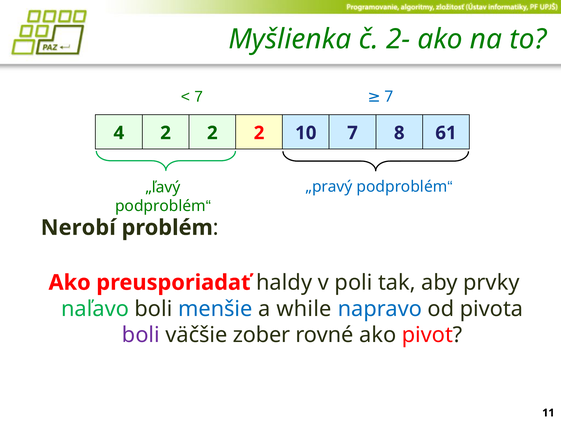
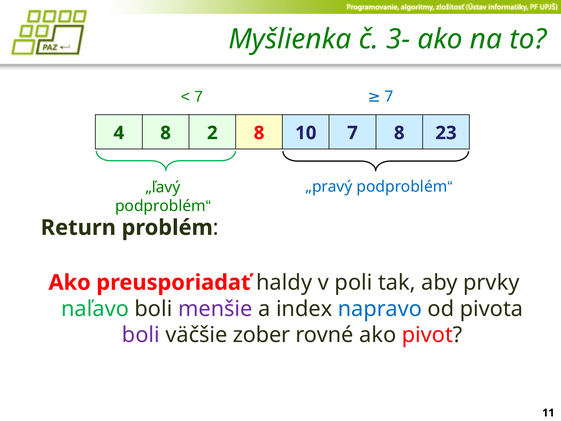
2-: 2- -> 3-
4 2: 2 -> 8
2 at (259, 133): 2 -> 8
61: 61 -> 23
Nerobí: Nerobí -> Return
menšie colour: blue -> purple
while: while -> index
